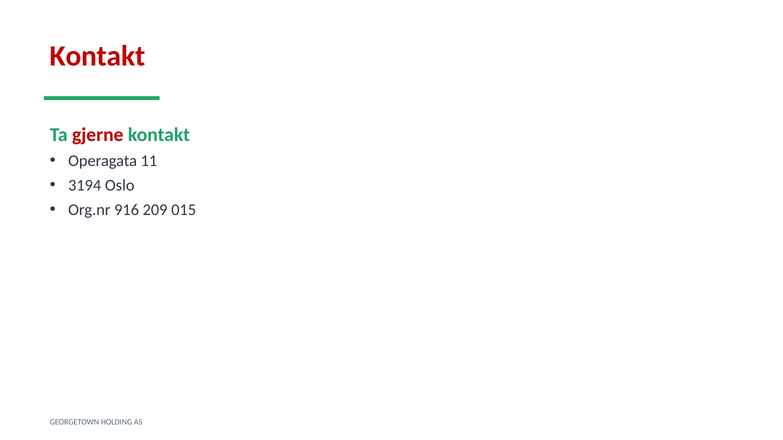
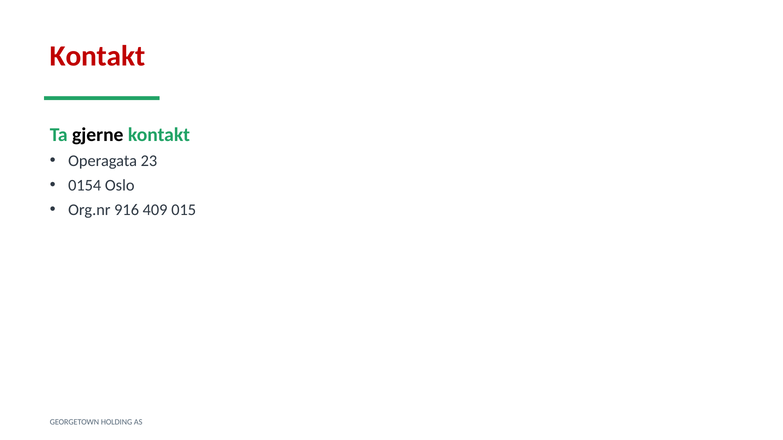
gjerne colour: red -> black
11: 11 -> 23
3194: 3194 -> 0154
209: 209 -> 409
